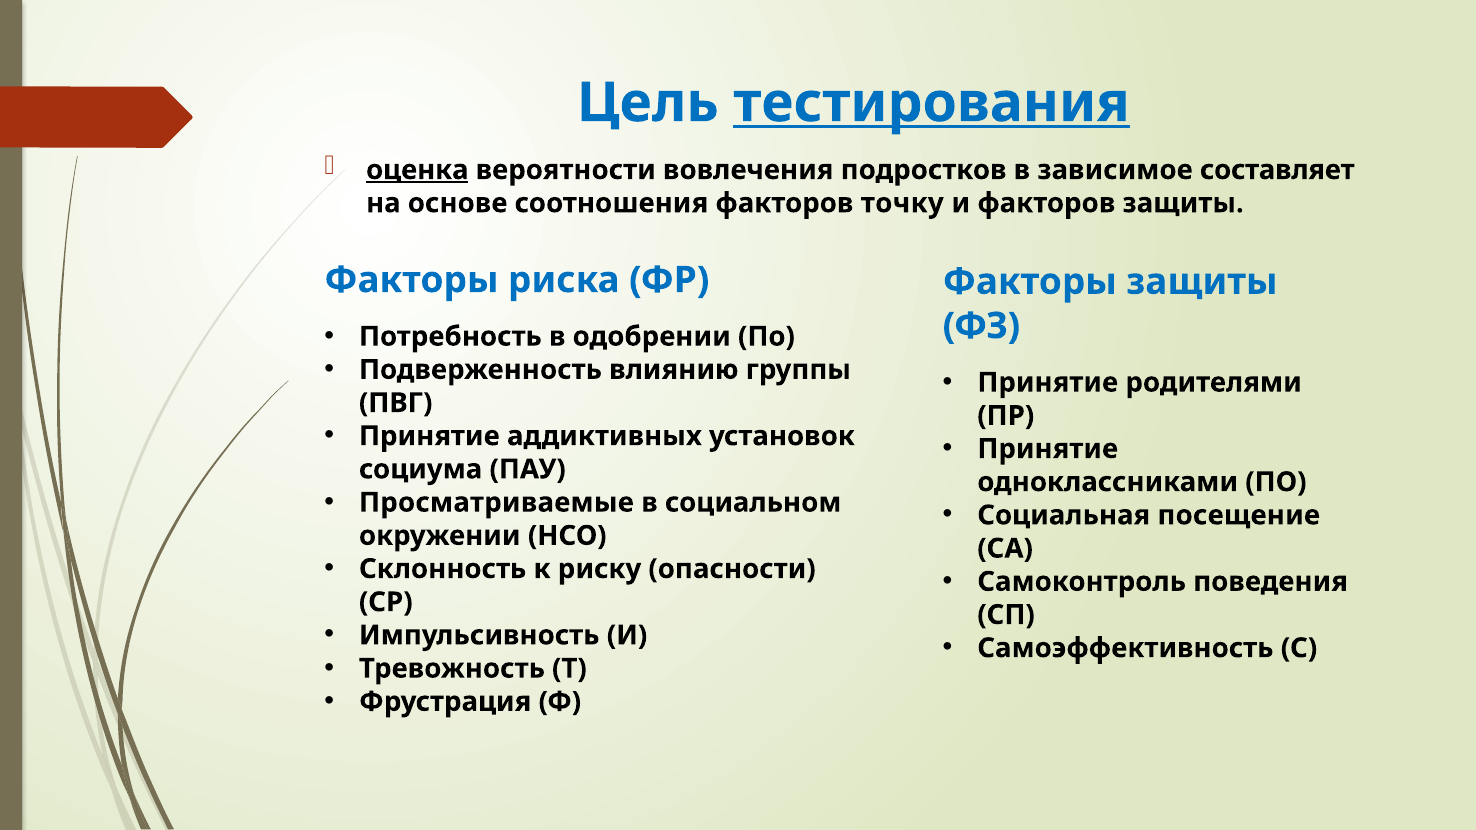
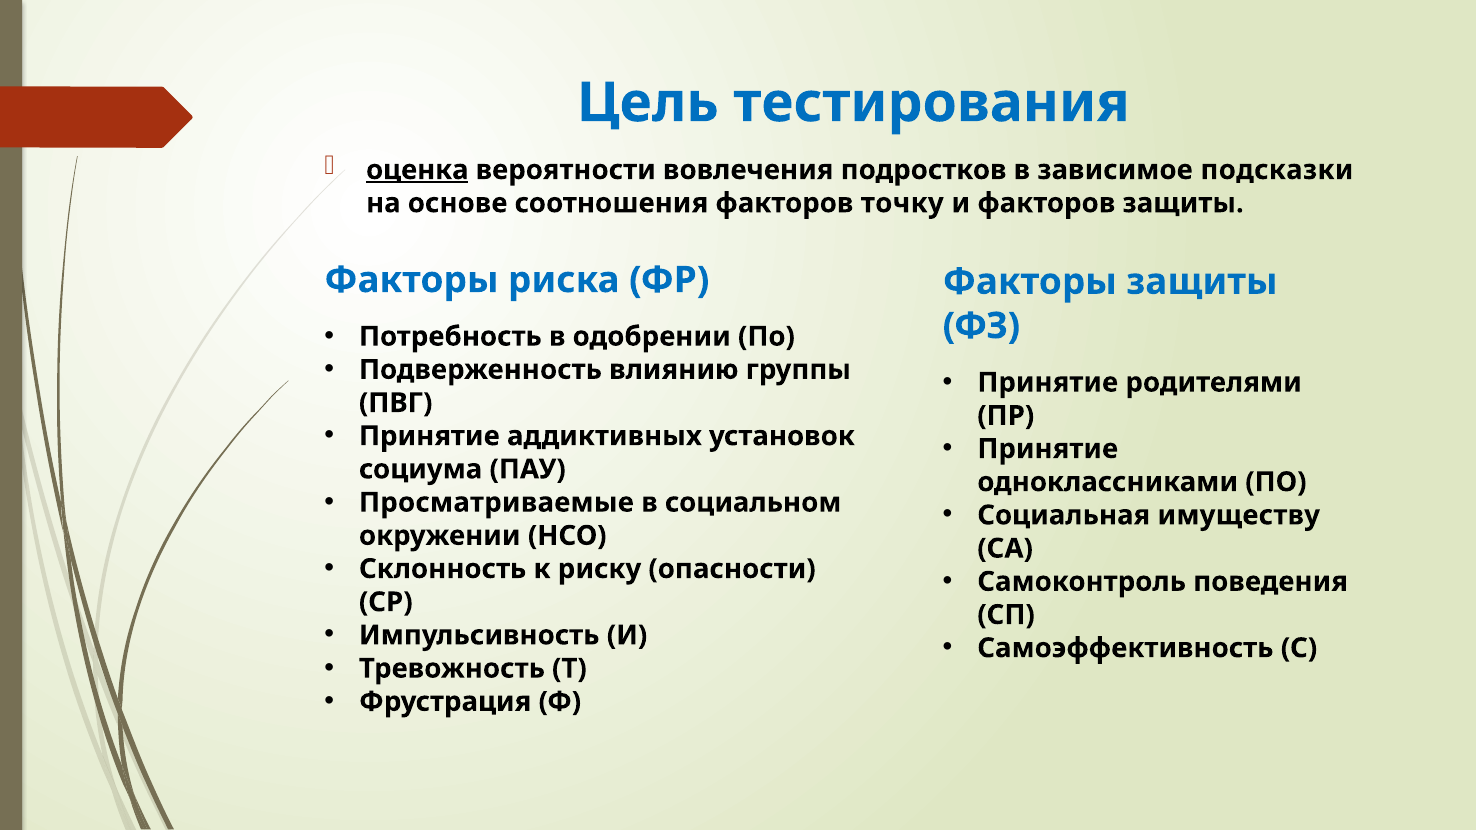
тестирования underline: present -> none
составляет: составляет -> подсказки
посещение: посещение -> имуществу
